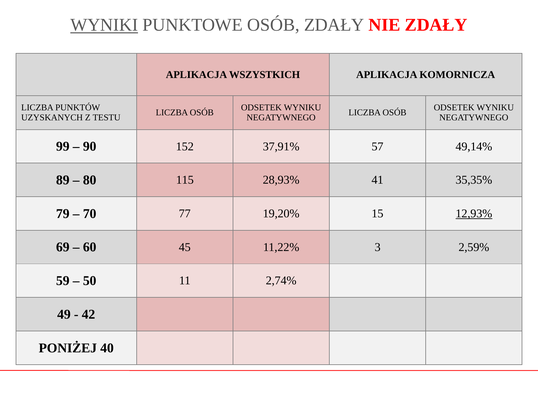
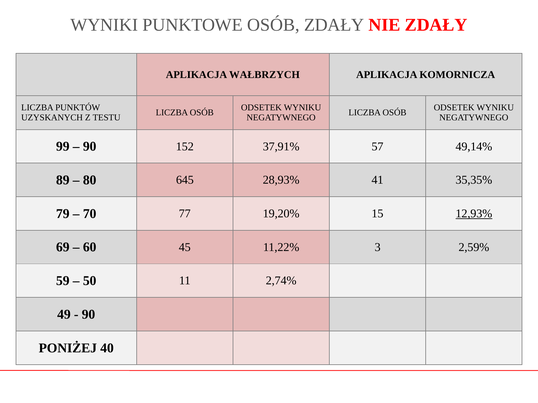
WYNIKI underline: present -> none
WSZYSTKICH: WSZYSTKICH -> WAŁBRZYCH
115: 115 -> 645
42 at (88, 315): 42 -> 90
